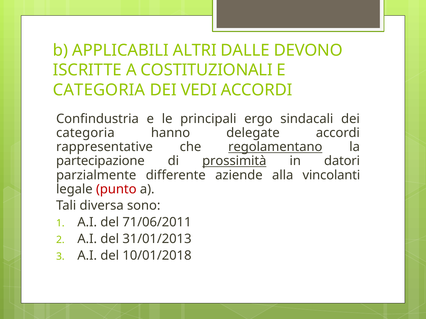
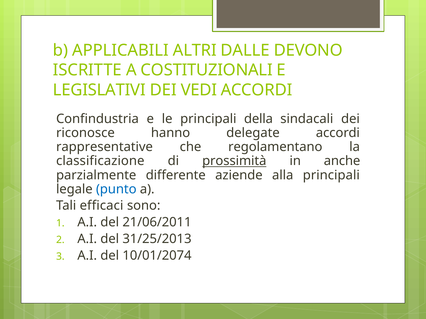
CATEGORIA at (99, 90): CATEGORIA -> LEGISLATIVI
ergo: ergo -> della
categoria at (85, 133): categoria -> riconosce
regolamentano underline: present -> none
partecipazione: partecipazione -> classificazione
datori: datori -> anche
alla vincolanti: vincolanti -> principali
punto colour: red -> blue
diversa: diversa -> efficaci
71/06/2011: 71/06/2011 -> 21/06/2011
31/01/2013: 31/01/2013 -> 31/25/2013
10/01/2018: 10/01/2018 -> 10/01/2074
